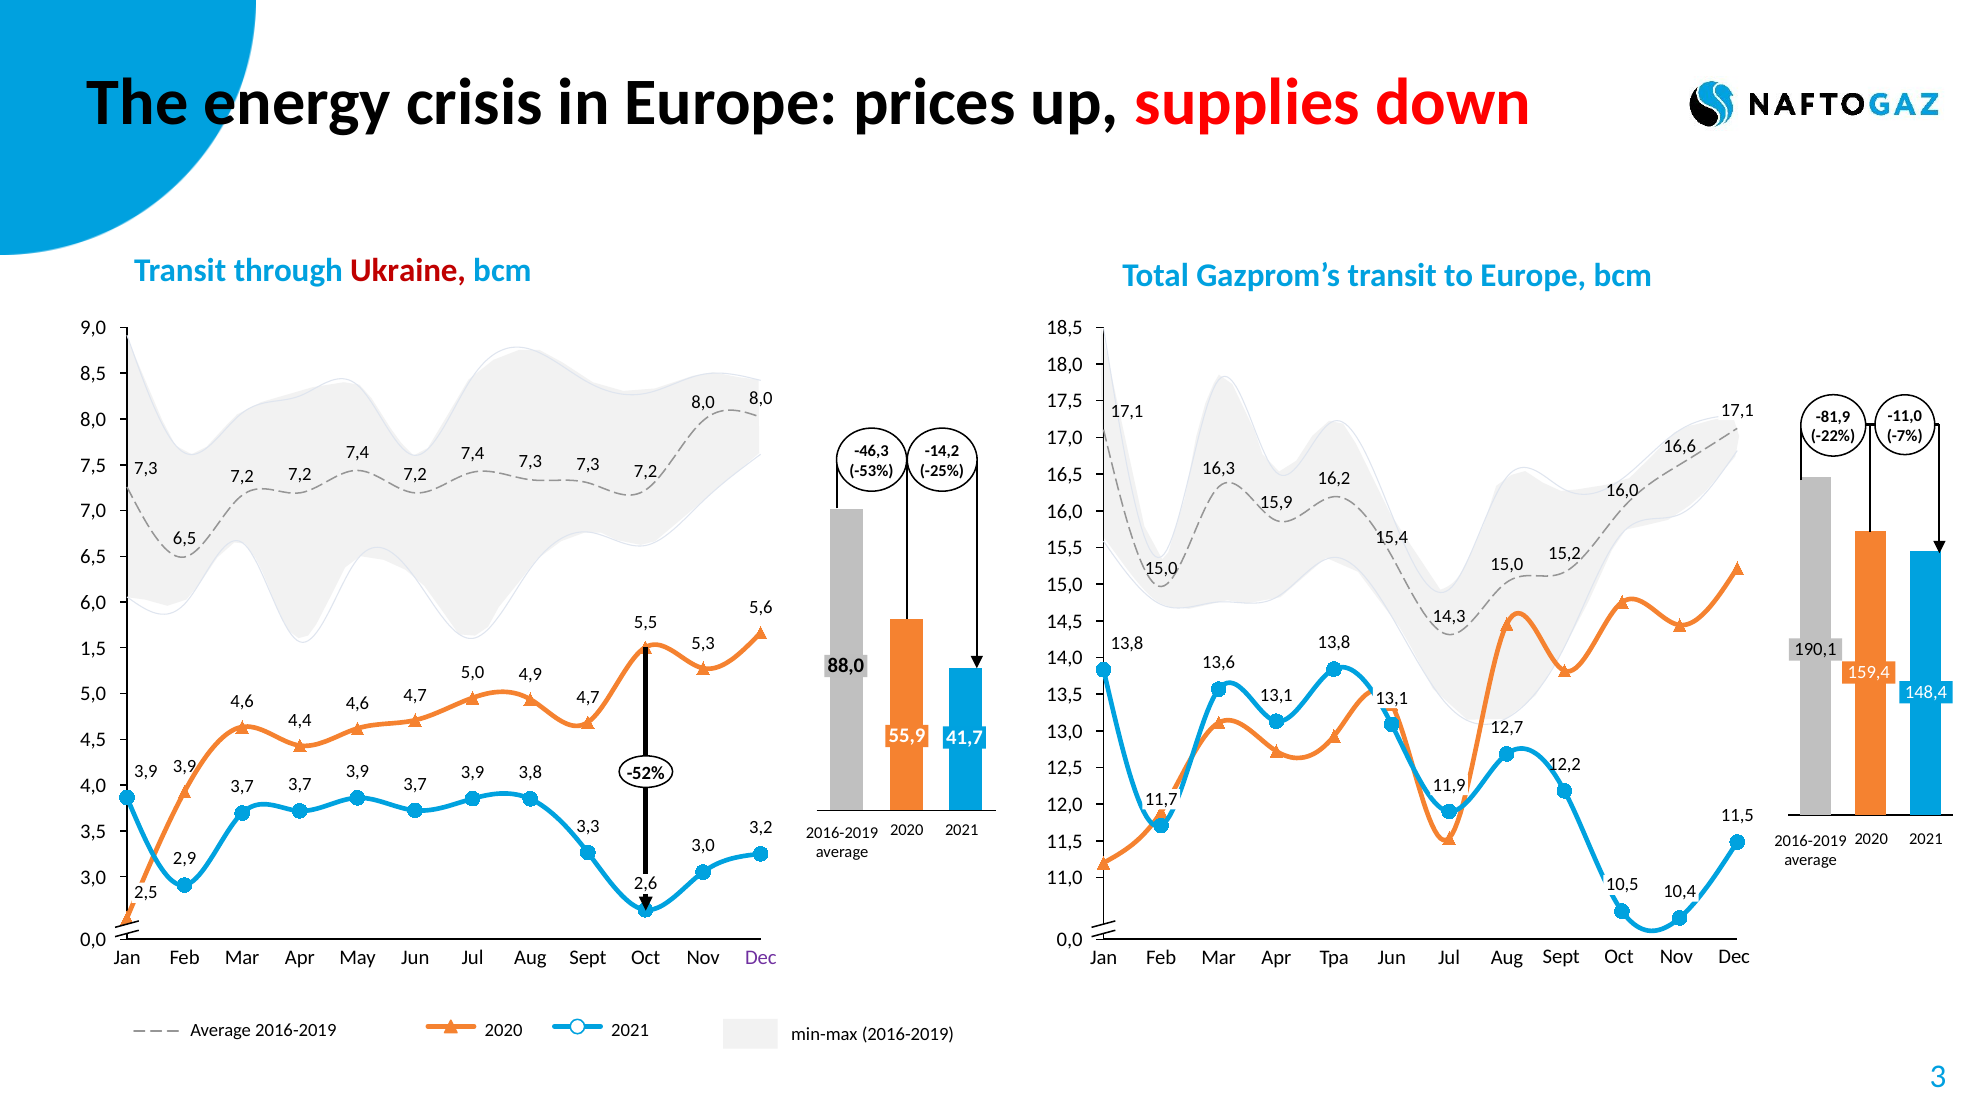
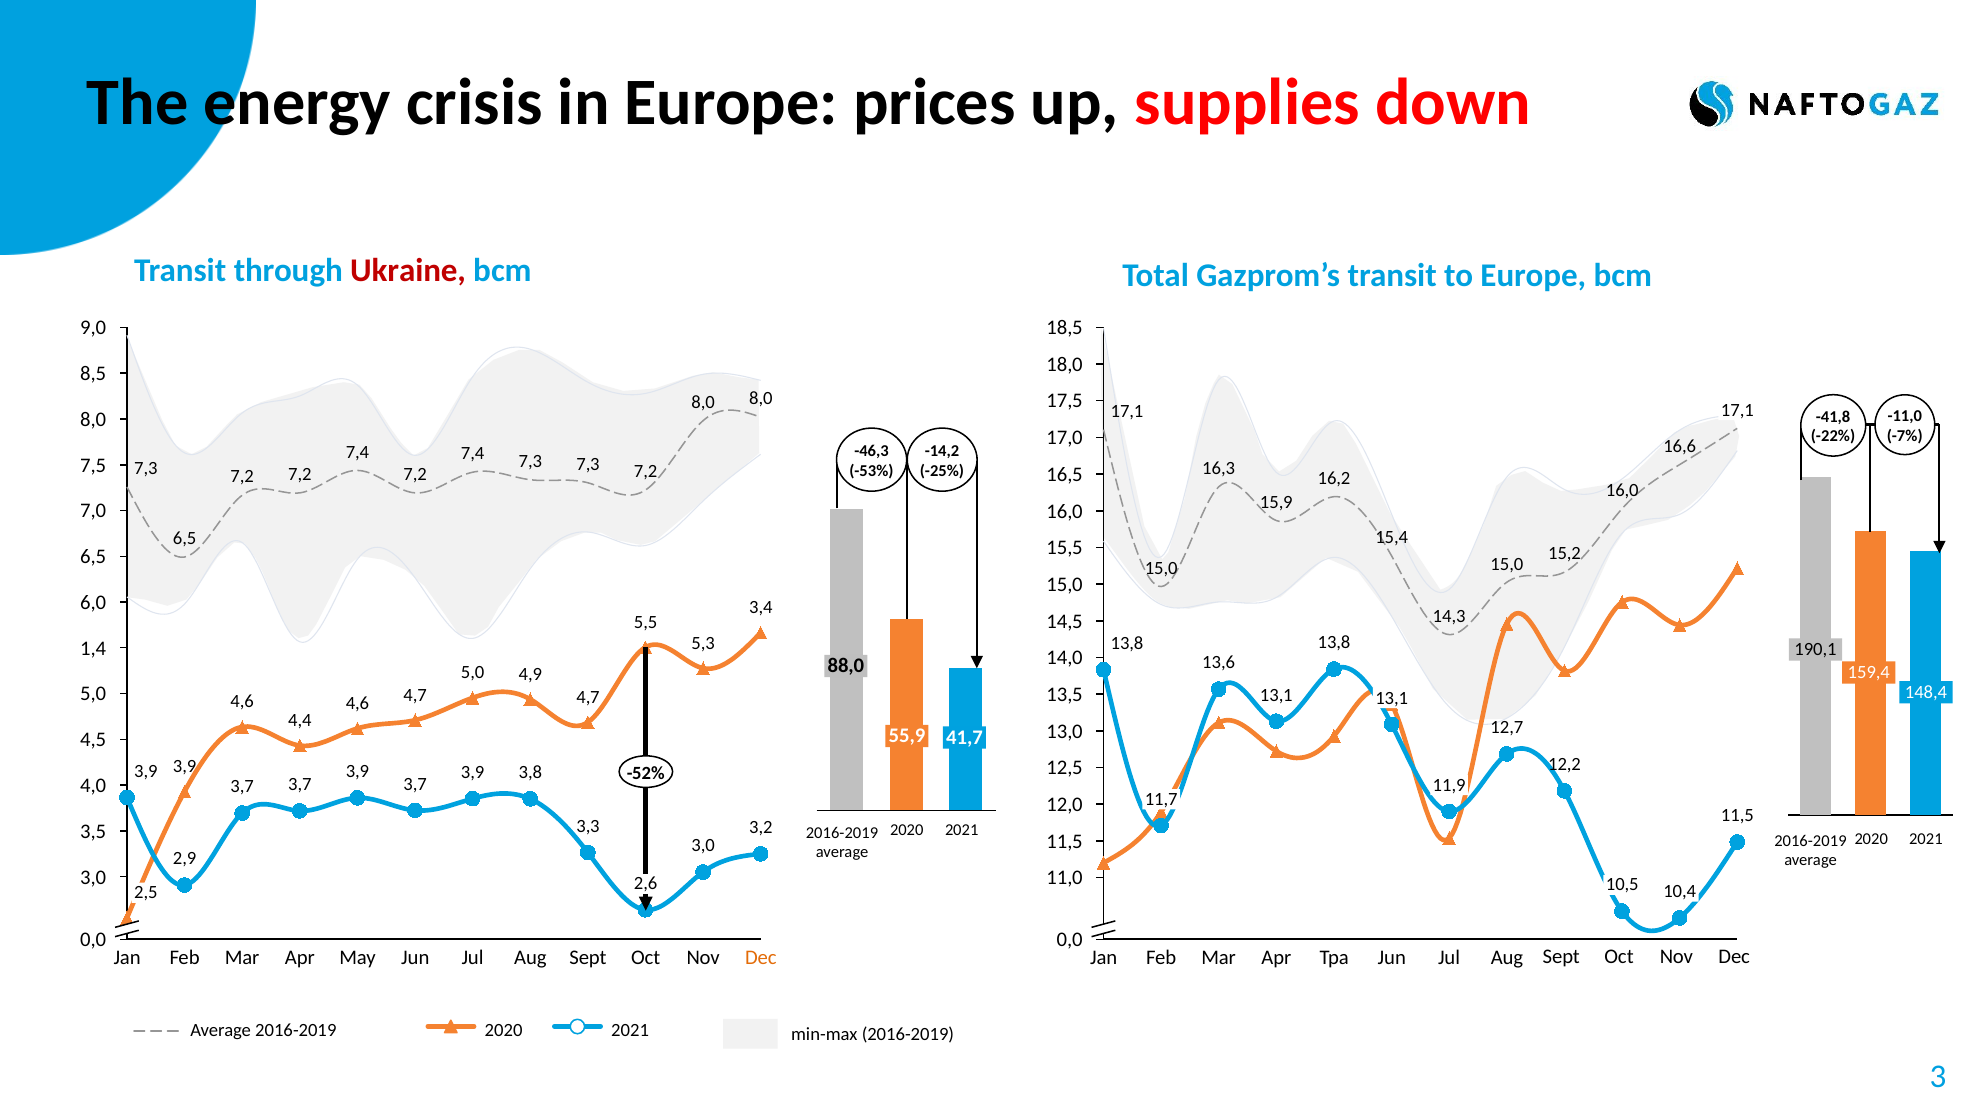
-81,9: -81,9 -> -41,8
5,6: 5,6 -> 3,4
1,5: 1,5 -> 1,4
Dec at (761, 957) colour: purple -> orange
